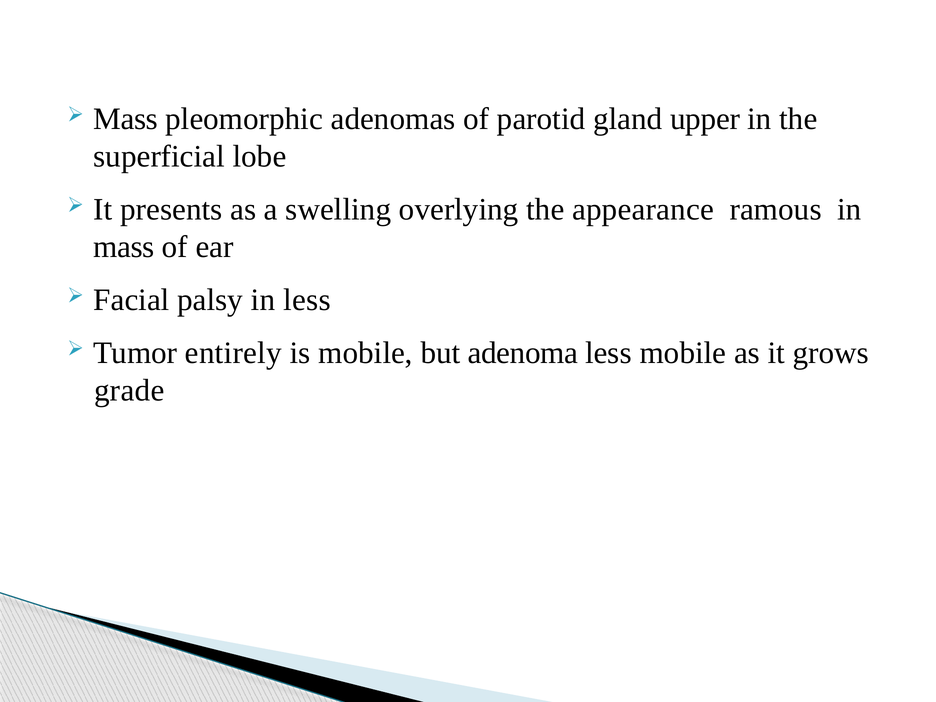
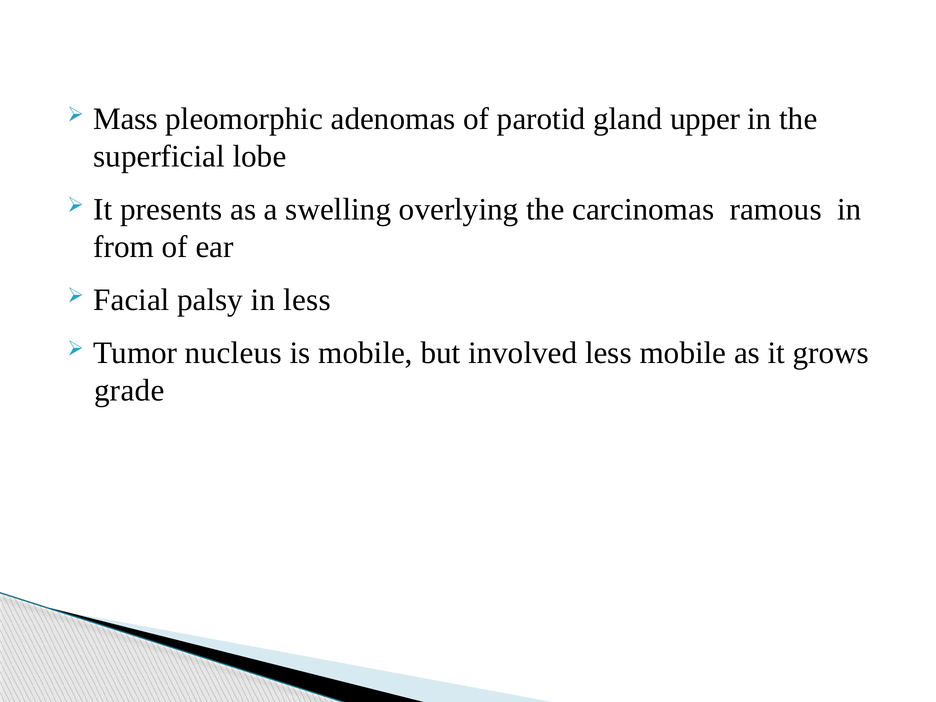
appearance: appearance -> carcinomas
mass at (124, 247): mass -> from
entirely: entirely -> nucleus
adenoma: adenoma -> involved
